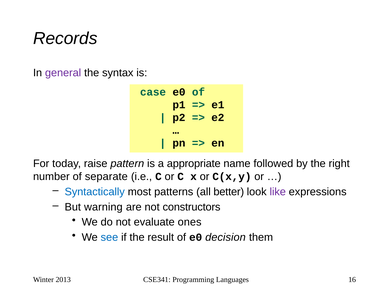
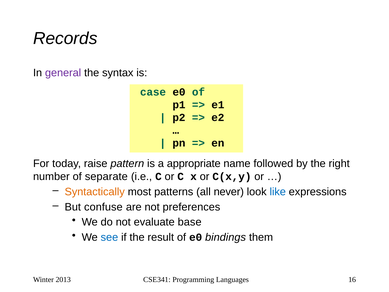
Syntactically colour: blue -> orange
better: better -> never
like colour: purple -> blue
warning: warning -> confuse
constructors: constructors -> preferences
ones: ones -> base
decision: decision -> bindings
